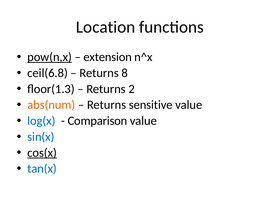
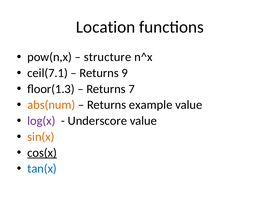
pow(n,x underline: present -> none
extension: extension -> structure
ceil(6.8: ceil(6.8 -> ceil(7.1
8: 8 -> 9
2: 2 -> 7
sensitive: sensitive -> example
log(x colour: blue -> purple
Comparison: Comparison -> Underscore
sin(x colour: blue -> orange
